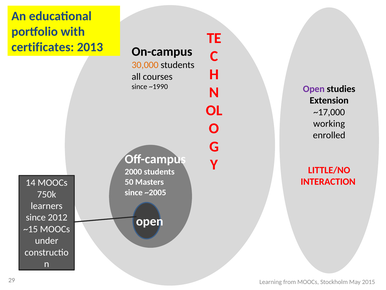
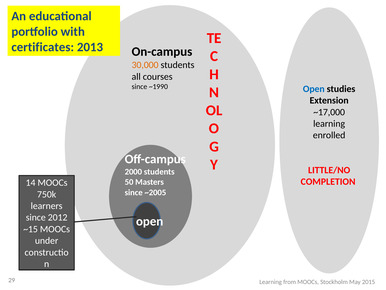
Open at (314, 89) colour: purple -> blue
working at (329, 123): working -> learning
INTERACTION: INTERACTION -> COMPLETION
